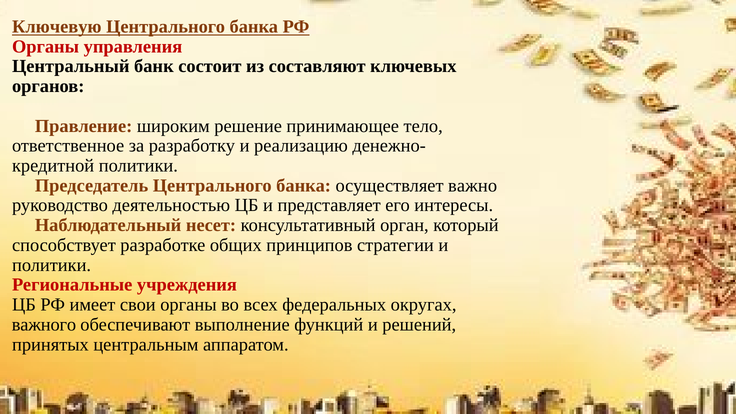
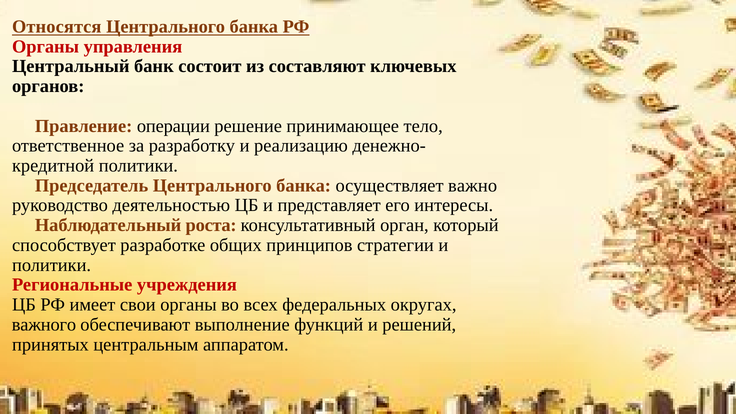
Ключевую: Ключевую -> Относятся
широким: широким -> операции
несет: несет -> роста
